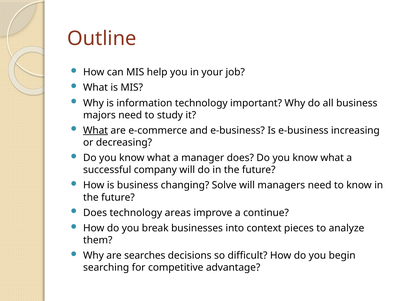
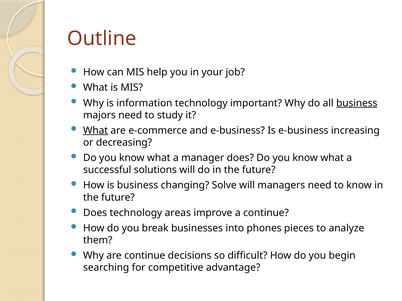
business at (357, 103) underline: none -> present
company: company -> solutions
context: context -> phones
are searches: searches -> continue
